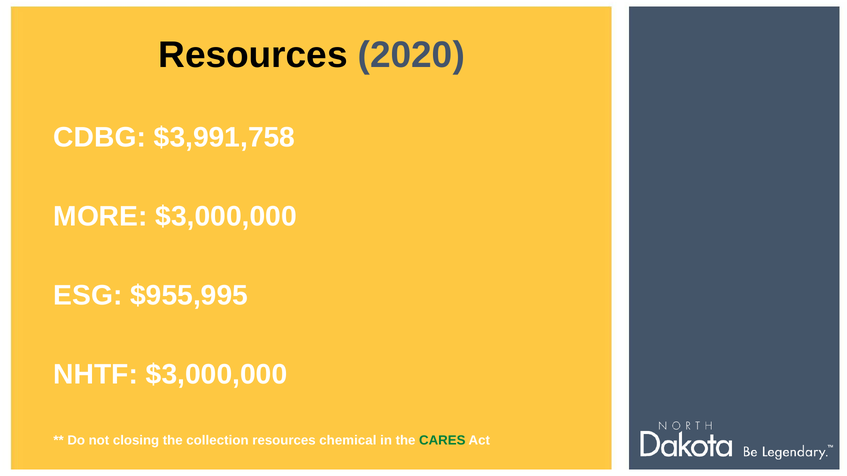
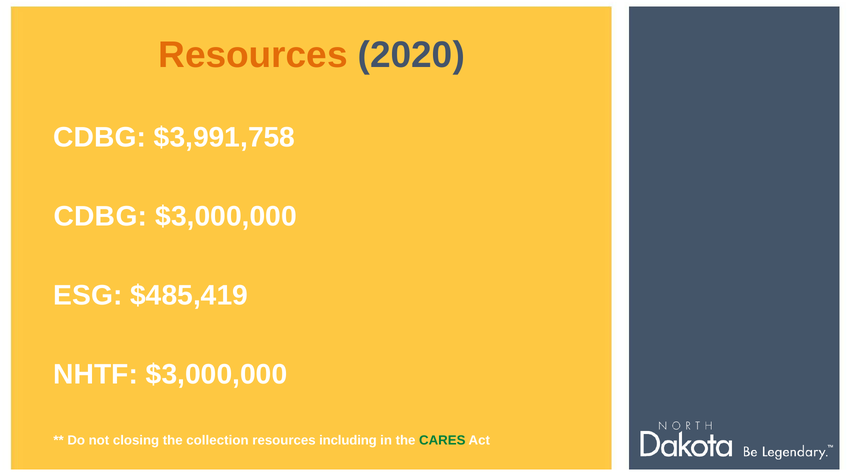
Resources at (253, 55) colour: black -> orange
MORE at (101, 216): MORE -> CDBG
$955,995: $955,995 -> $485,419
chemical: chemical -> including
